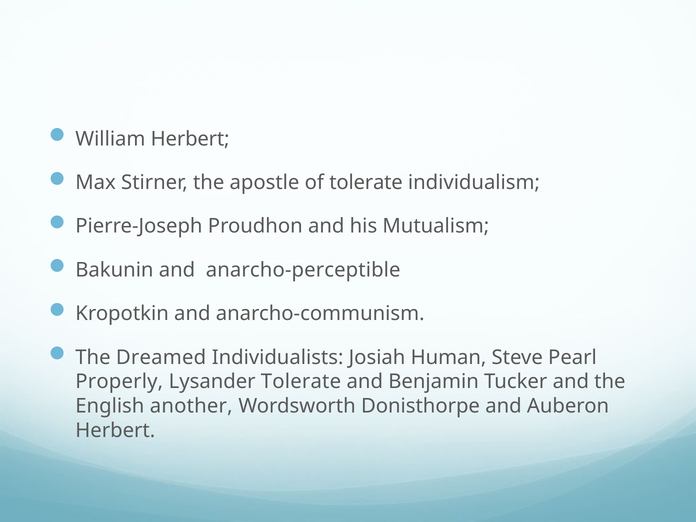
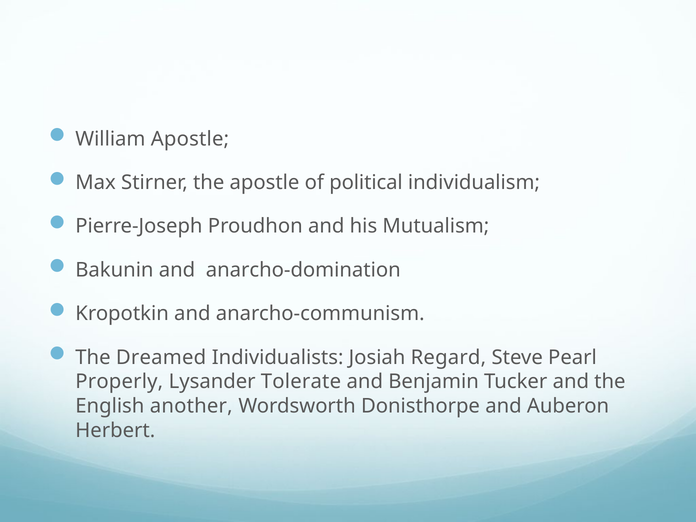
William Herbert: Herbert -> Apostle
of tolerate: tolerate -> political
anarcho-perceptible: anarcho-perceptible -> anarcho-domination
Human: Human -> Regard
